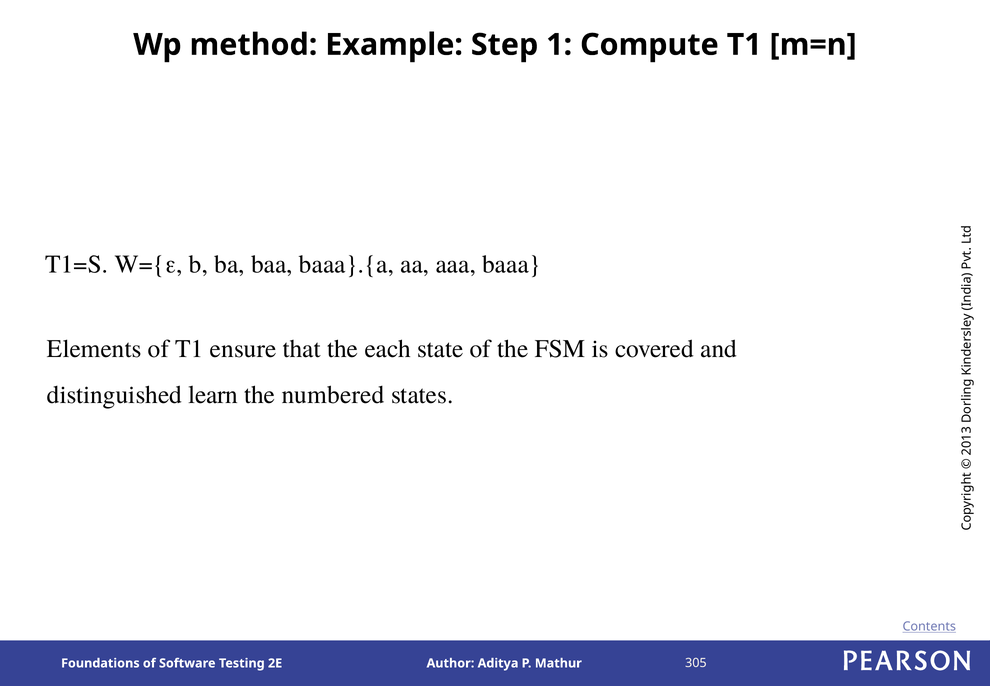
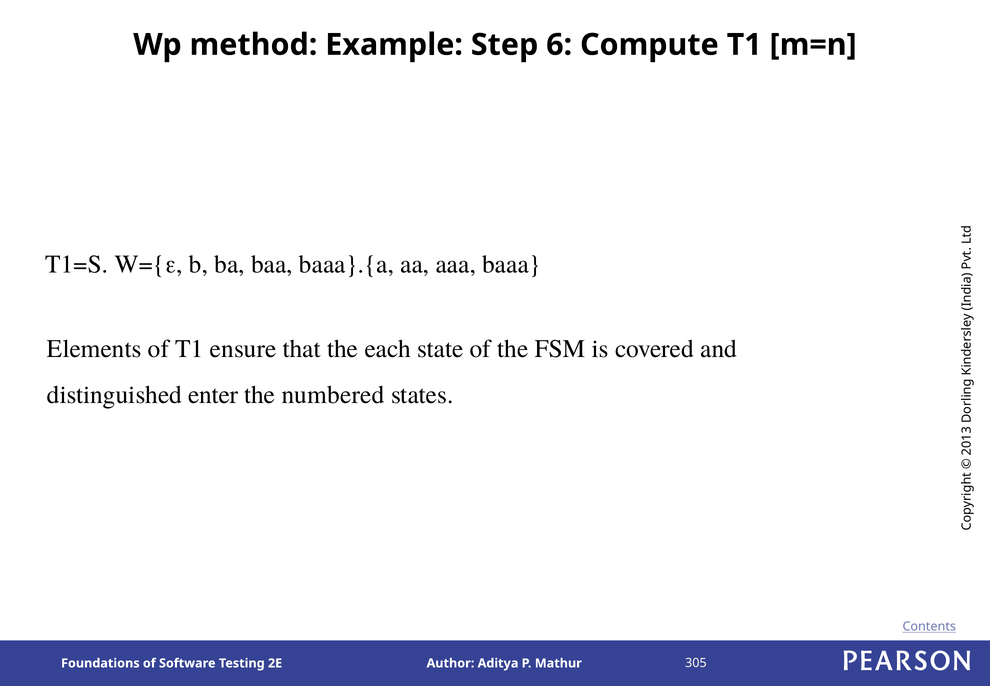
Step 1: 1 -> 6
learn: learn -> enter
